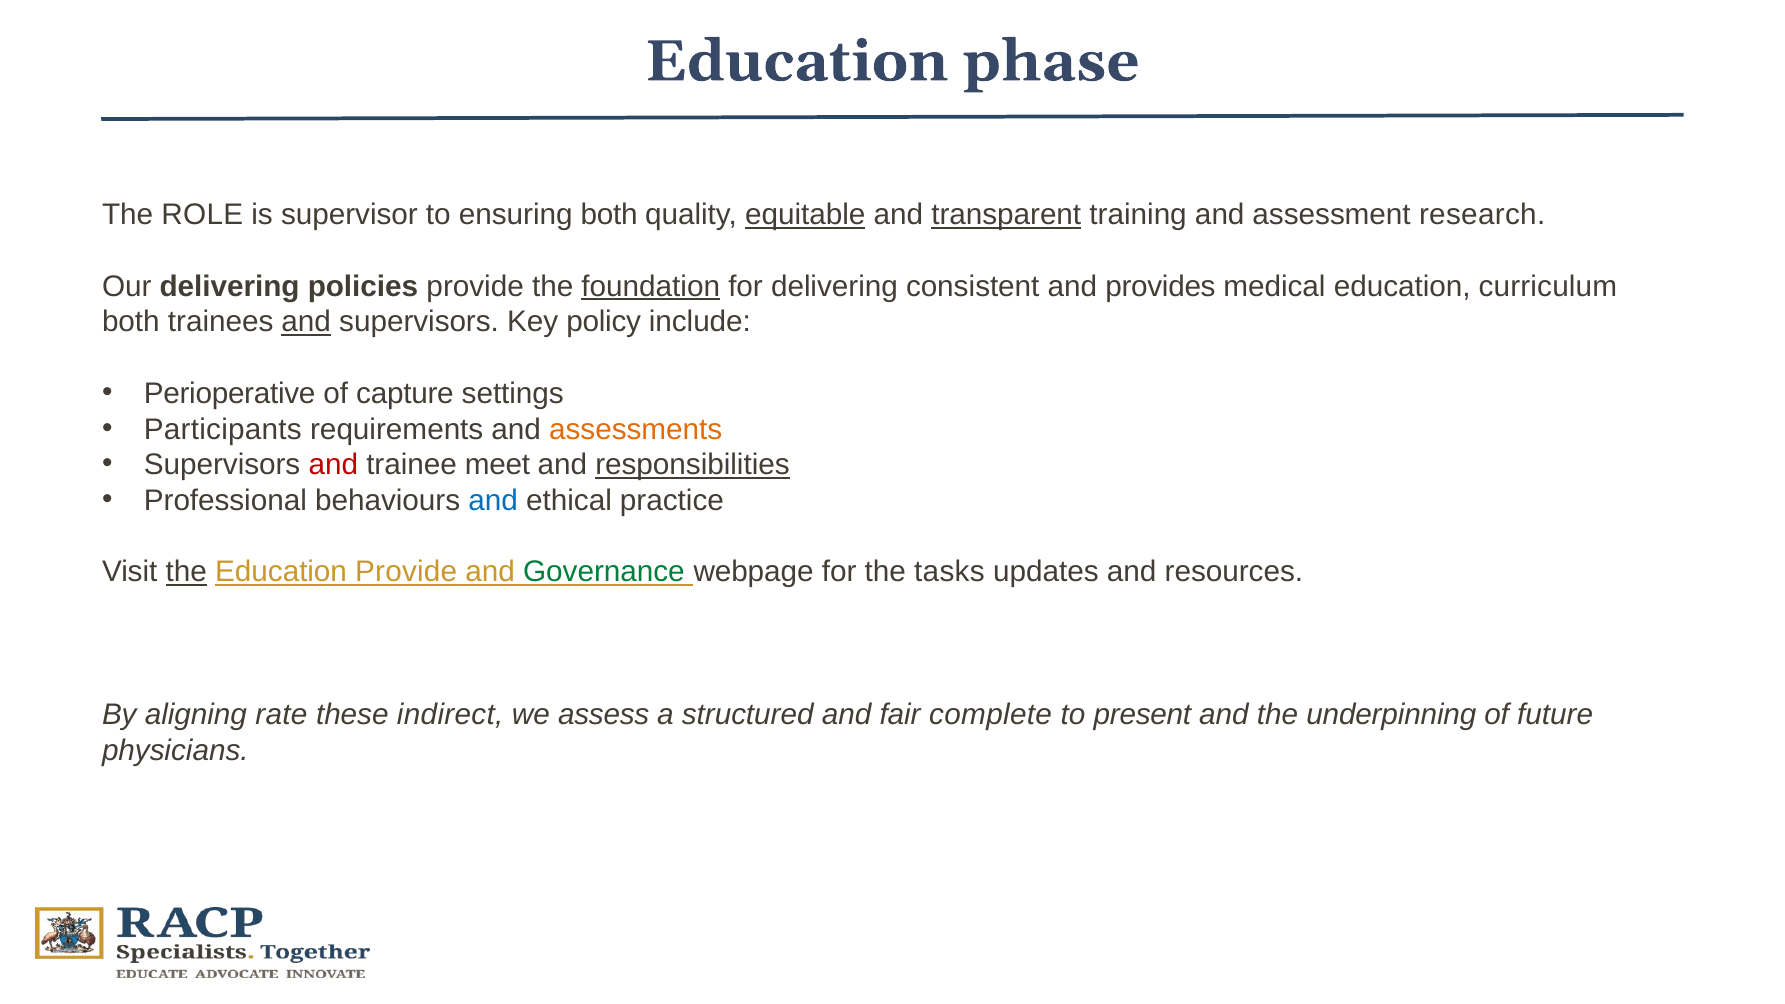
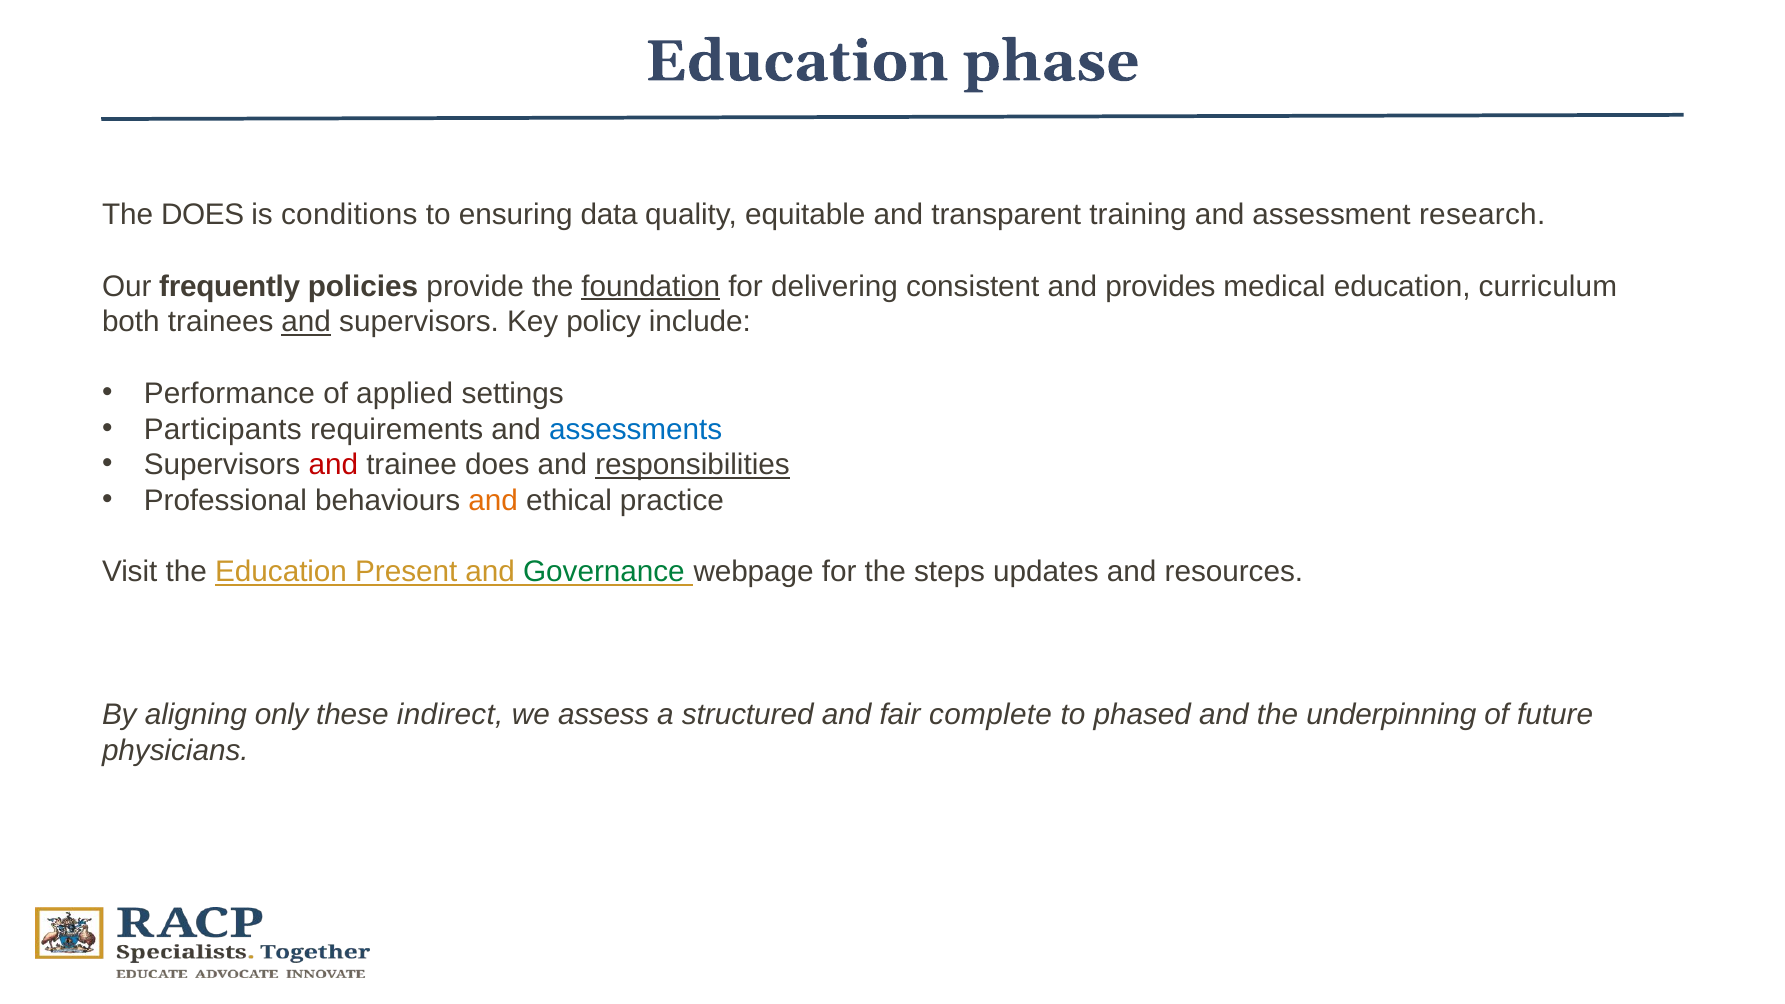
The ROLE: ROLE -> DOES
supervisor: supervisor -> conditions
ensuring both: both -> data
equitable underline: present -> none
transparent underline: present -> none
Our delivering: delivering -> frequently
Perioperative: Perioperative -> Performance
capture: capture -> applied
assessments colour: orange -> blue
trainee meet: meet -> does
and at (493, 501) colour: blue -> orange
the at (186, 572) underline: present -> none
Education Provide: Provide -> Present
tasks: tasks -> steps
rate: rate -> only
present: present -> phased
